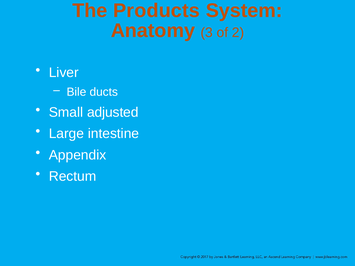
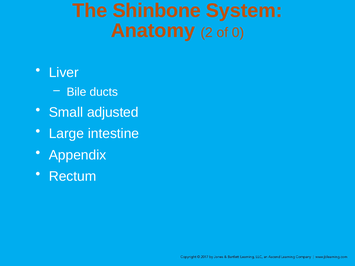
Products: Products -> Shinbone
3: 3 -> 2
2: 2 -> 0
